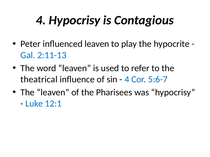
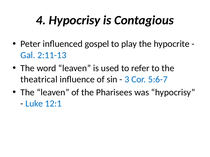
influenced leaven: leaven -> gospel
4 at (127, 80): 4 -> 3
